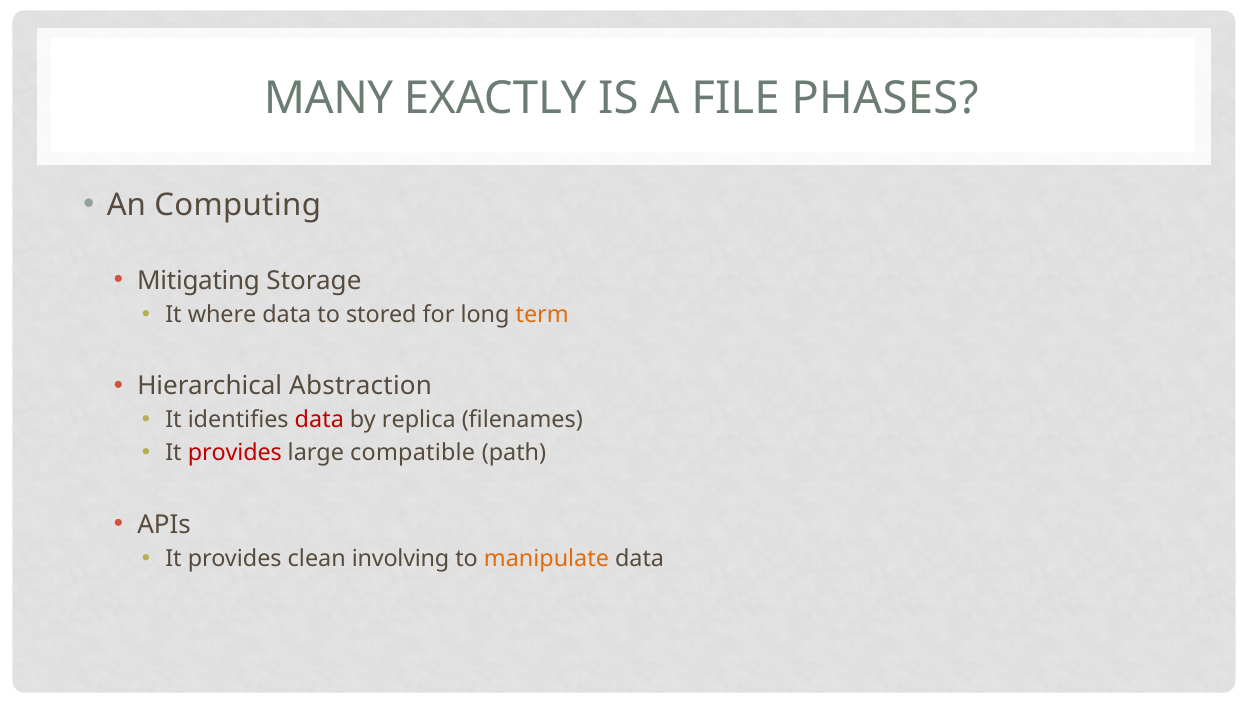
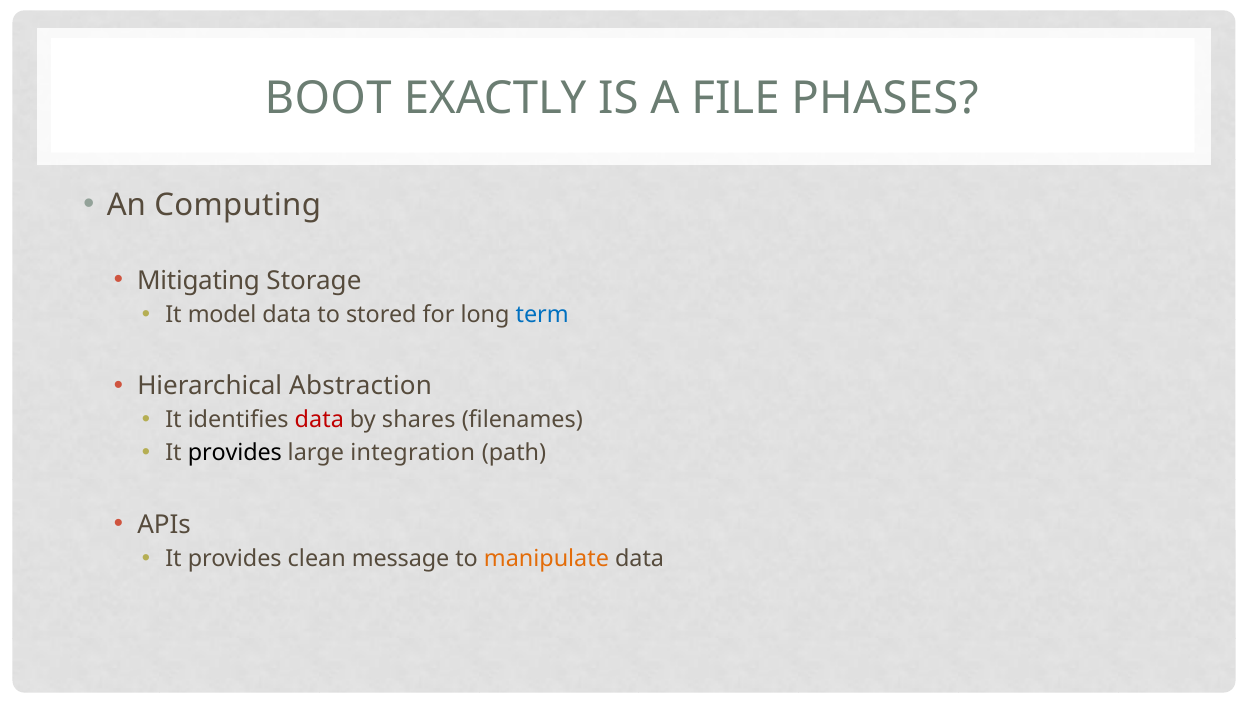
MANY: MANY -> BOOT
where: where -> model
term colour: orange -> blue
replica: replica -> shares
provides at (235, 453) colour: red -> black
compatible: compatible -> integration
involving: involving -> message
